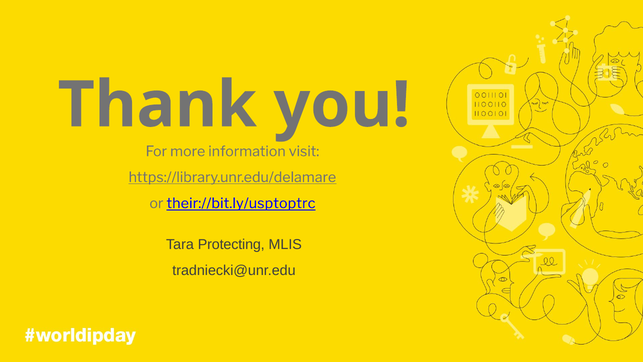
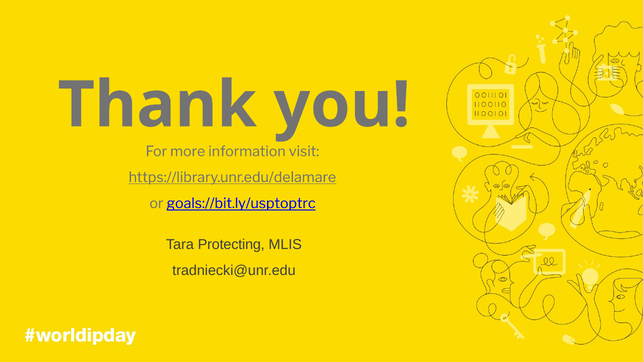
their://bit.ly/usptoptrc: their://bit.ly/usptoptrc -> goals://bit.ly/usptoptrc
